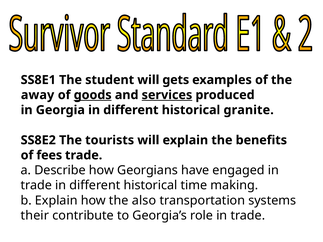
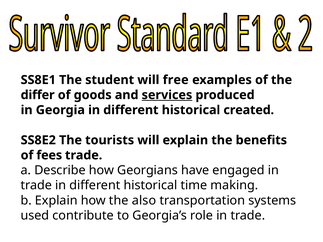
gets: gets -> free
away: away -> differ
goods underline: present -> none
granite: granite -> created
their: their -> used
